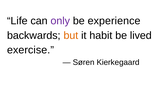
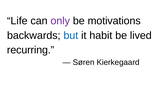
experience: experience -> motivations
but colour: orange -> blue
exercise: exercise -> recurring
